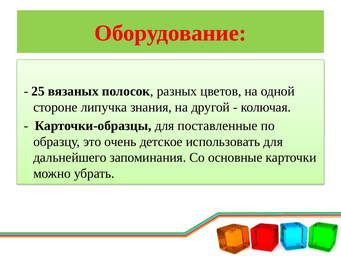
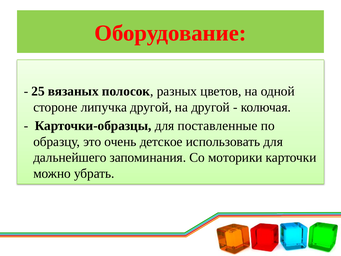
липучка знания: знания -> другой
основные: основные -> моторики
